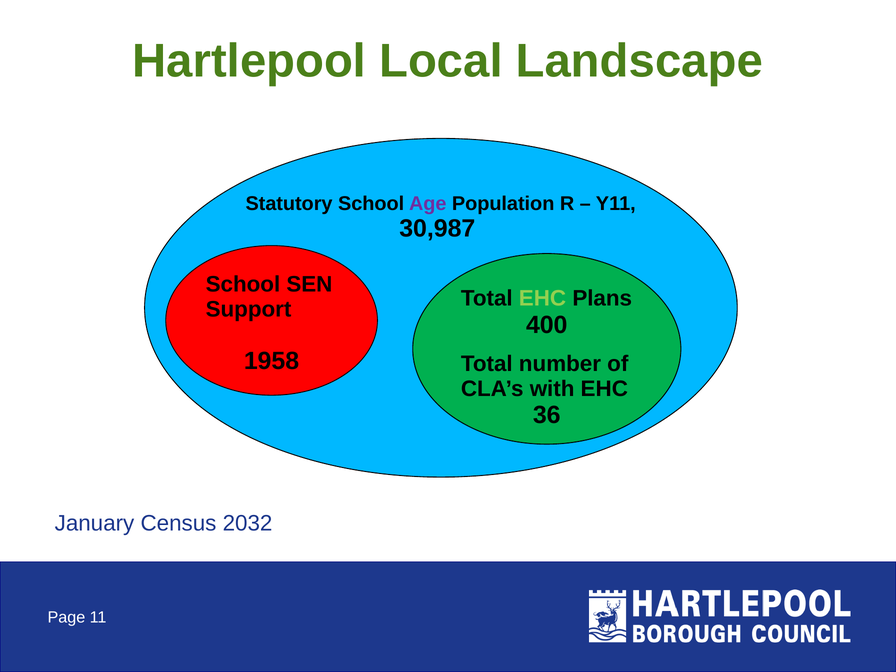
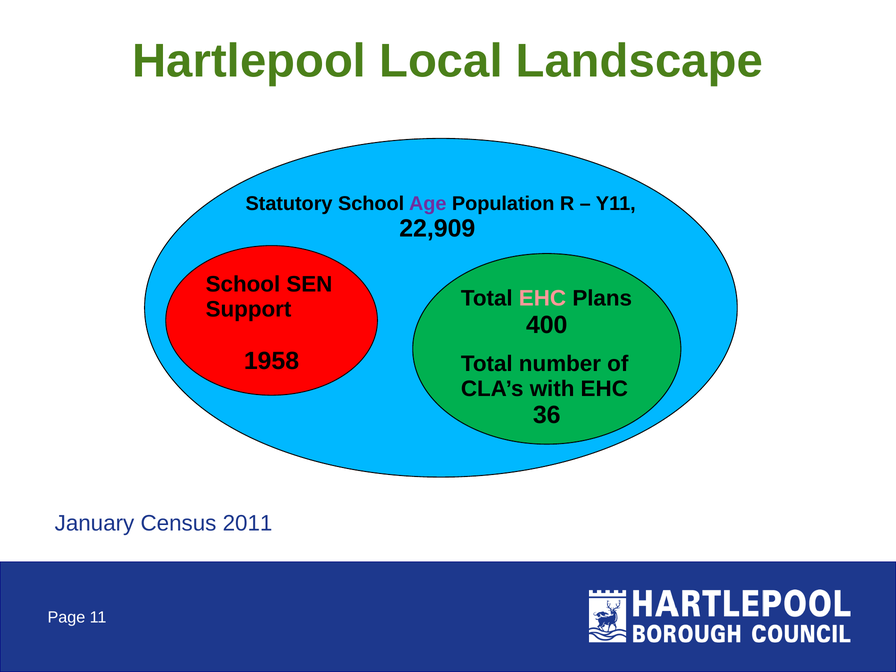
30,987: 30,987 -> 22,909
EHC at (543, 299) colour: light green -> pink
2032: 2032 -> 2011
